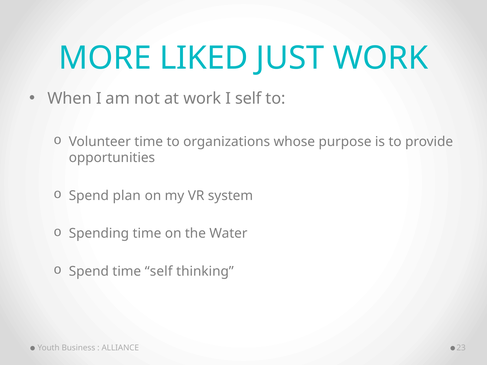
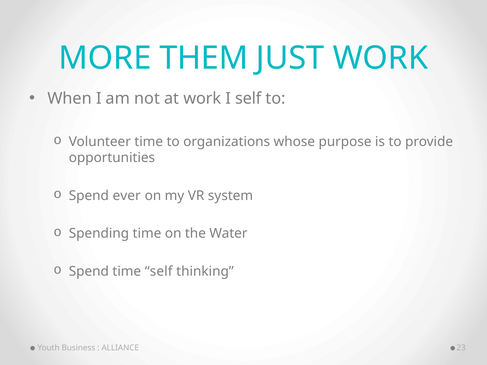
LIKED: LIKED -> THEM
plan: plan -> ever
